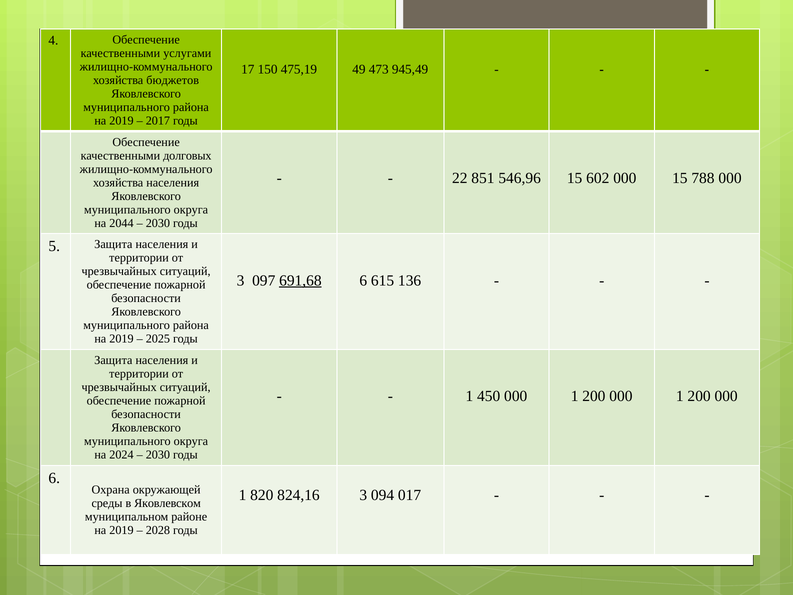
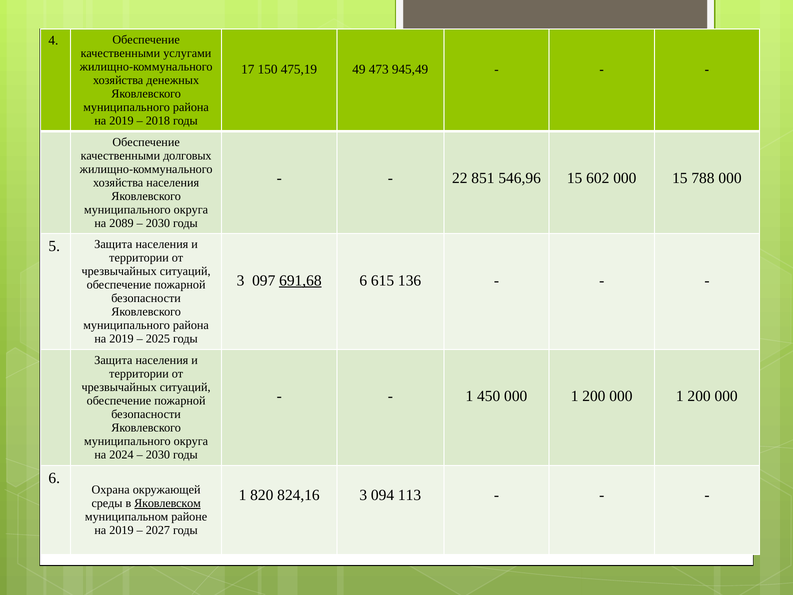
бюджетов: бюджетов -> денежных
2017: 2017 -> 2018
2044: 2044 -> 2089
017: 017 -> 113
Яковлевском underline: none -> present
2028: 2028 -> 2027
